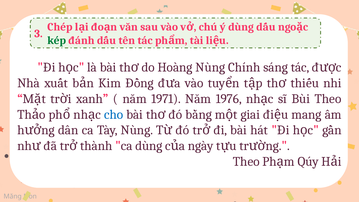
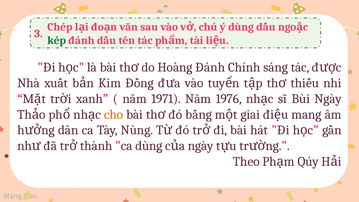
Hoàng Nùng: Nùng -> Đánh
Bùi Theo: Theo -> Ngày
cho colour: blue -> orange
